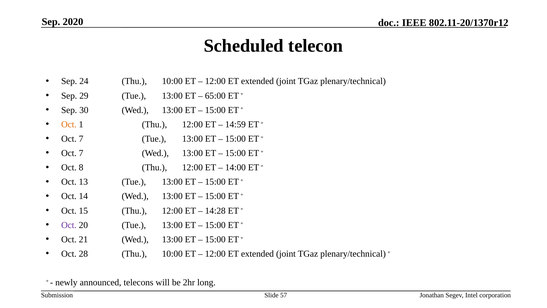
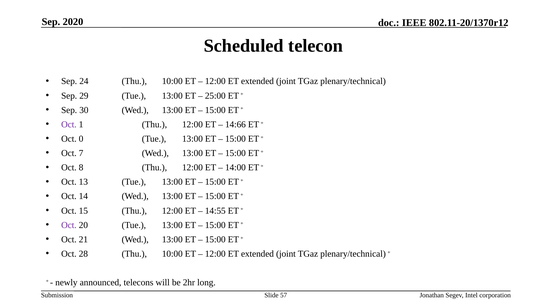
65:00: 65:00 -> 25:00
Oct at (69, 124) colour: orange -> purple
14:59: 14:59 -> 14:66
7 at (81, 139): 7 -> 0
14:28: 14:28 -> 14:55
